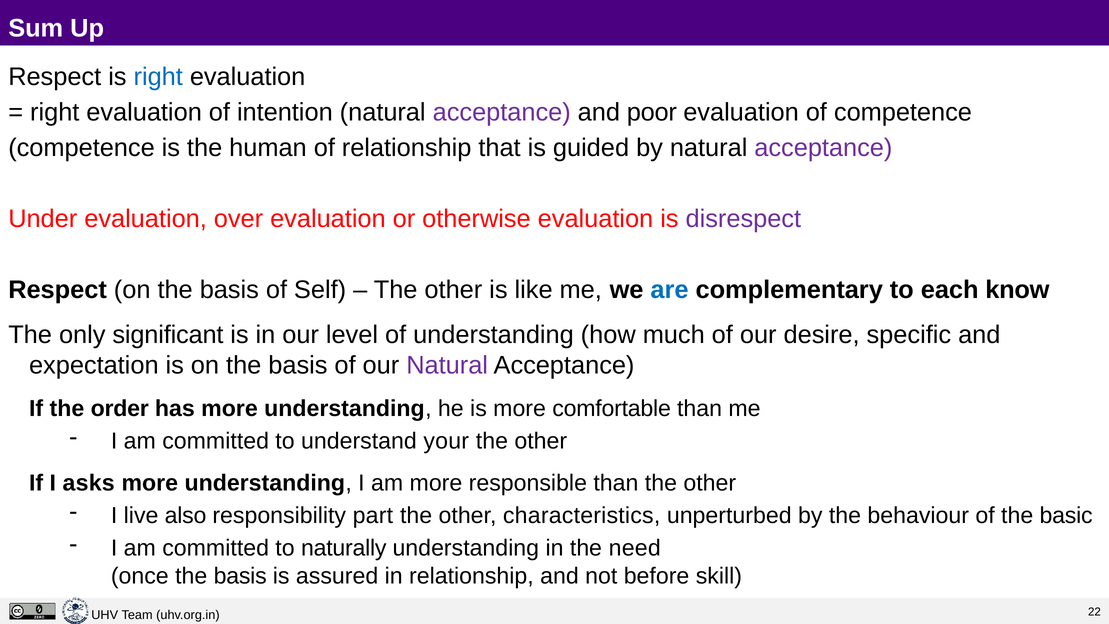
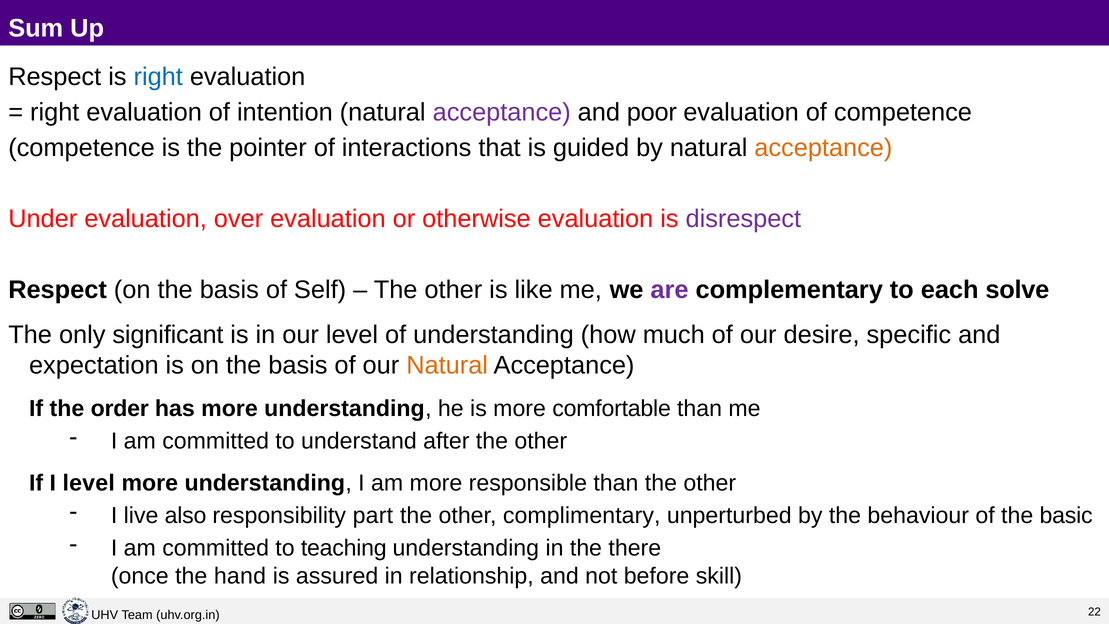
human: human -> pointer
of relationship: relationship -> interactions
acceptance at (823, 148) colour: purple -> orange
are colour: blue -> purple
know: know -> solve
Natural at (447, 365) colour: purple -> orange
your: your -> after
I asks: asks -> level
characteristics: characteristics -> complimentary
naturally: naturally -> teaching
need: need -> there
once the basis: basis -> hand
